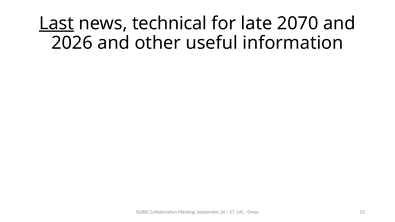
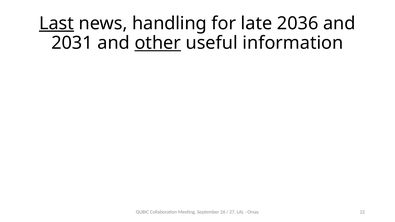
technical: technical -> handling
2070: 2070 -> 2036
2026: 2026 -> 2031
other underline: none -> present
